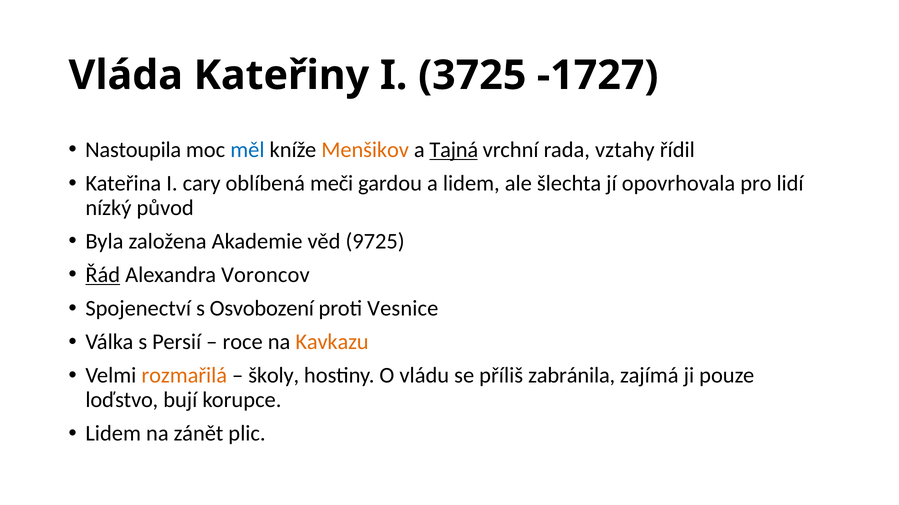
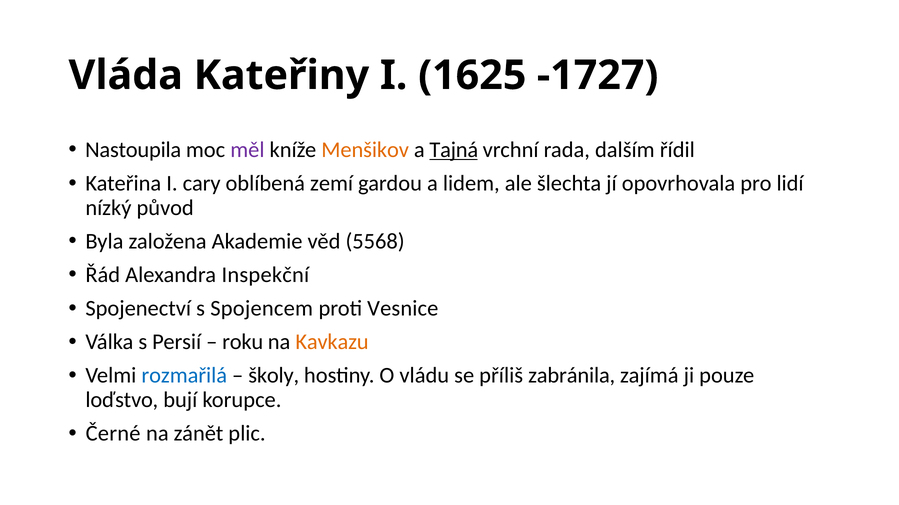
3725: 3725 -> 1625
měl colour: blue -> purple
vztahy: vztahy -> dalším
meči: meči -> zemí
9725: 9725 -> 5568
Řád underline: present -> none
Voroncov: Voroncov -> Inspekční
Osvobození: Osvobození -> Spojencem
roce: roce -> roku
rozmařilá colour: orange -> blue
Lidem at (113, 434): Lidem -> Černé
